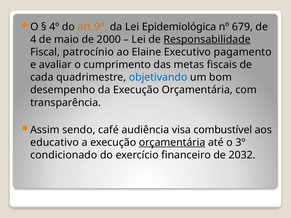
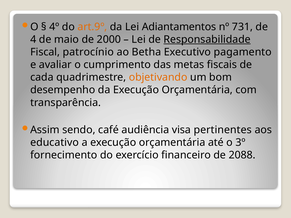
Epidemiológica: Epidemiológica -> Adiantamentos
679: 679 -> 731
Elaine: Elaine -> Betha
objetivando colour: blue -> orange
combustível: combustível -> pertinentes
orçamentária at (172, 143) underline: present -> none
condicionado: condicionado -> fornecimento
2032: 2032 -> 2088
